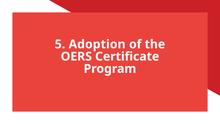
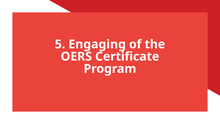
Adoption: Adoption -> Engaging
